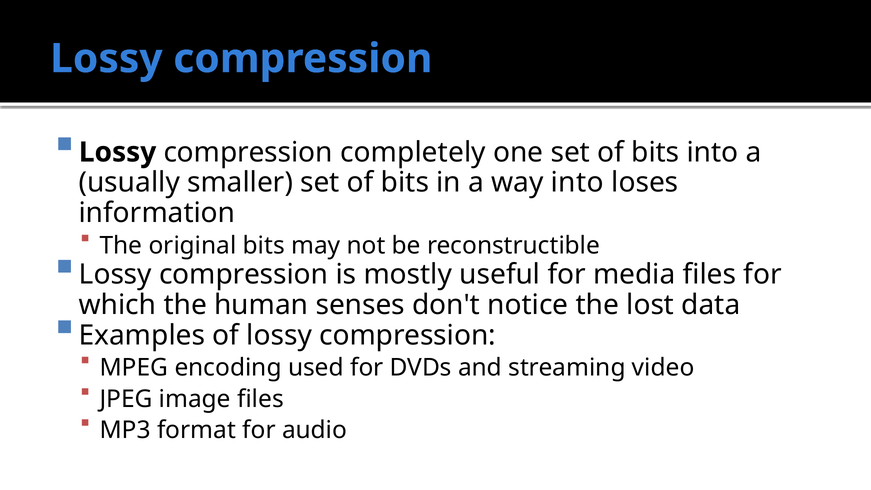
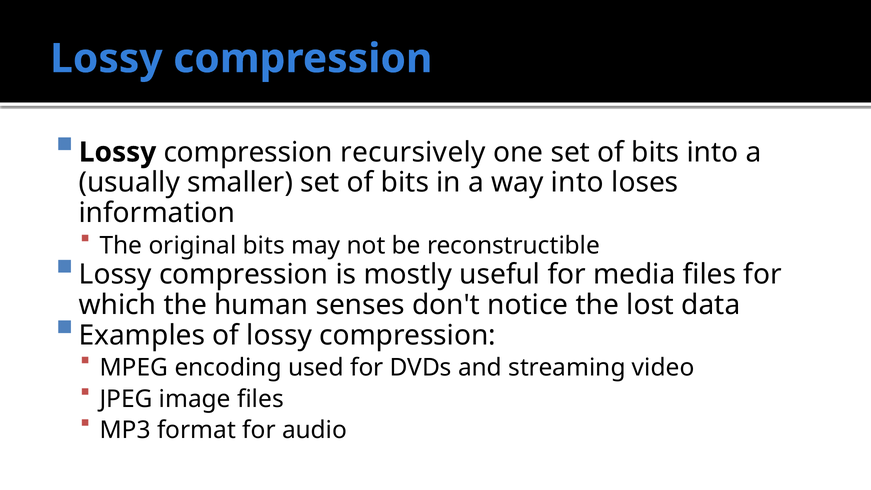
completely: completely -> recursively
